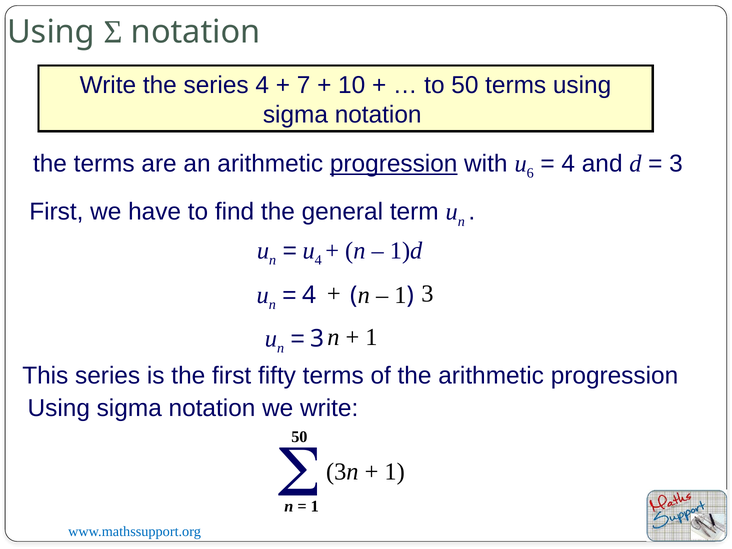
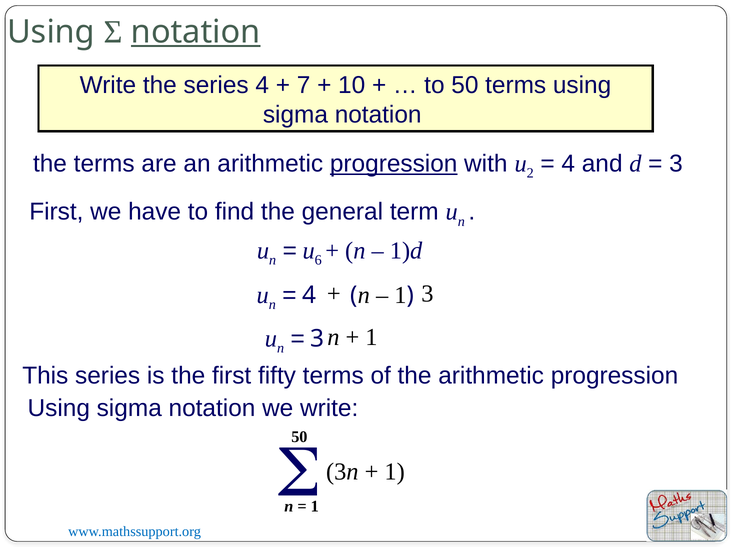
notation at (196, 32) underline: none -> present
6: 6 -> 2
4 at (318, 260): 4 -> 6
